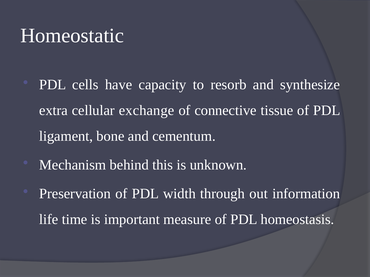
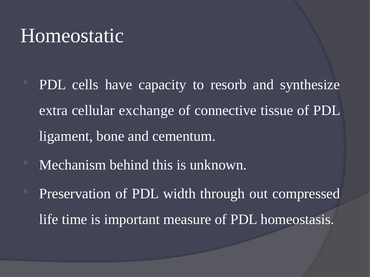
information: information -> compressed
